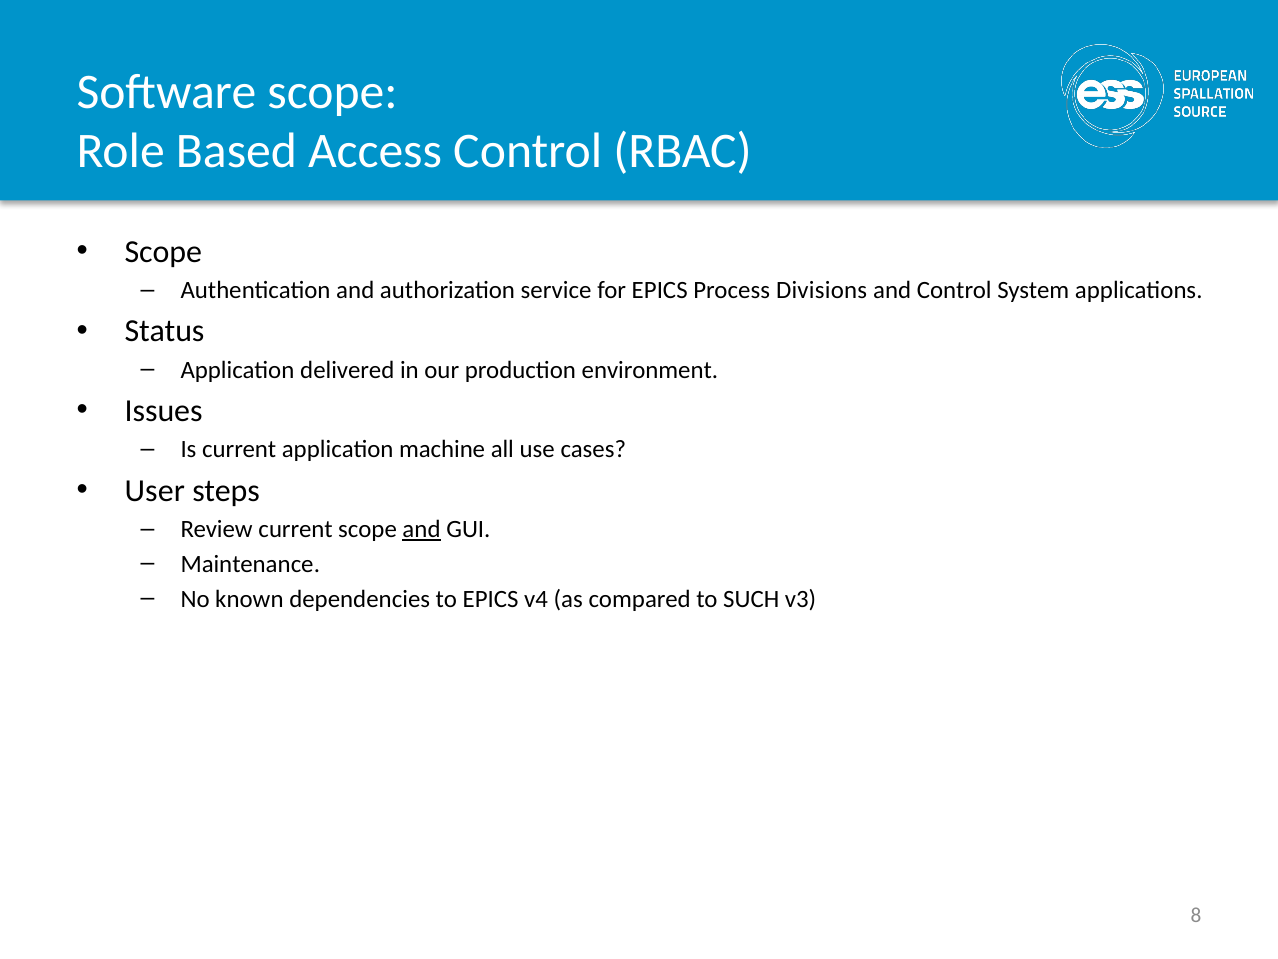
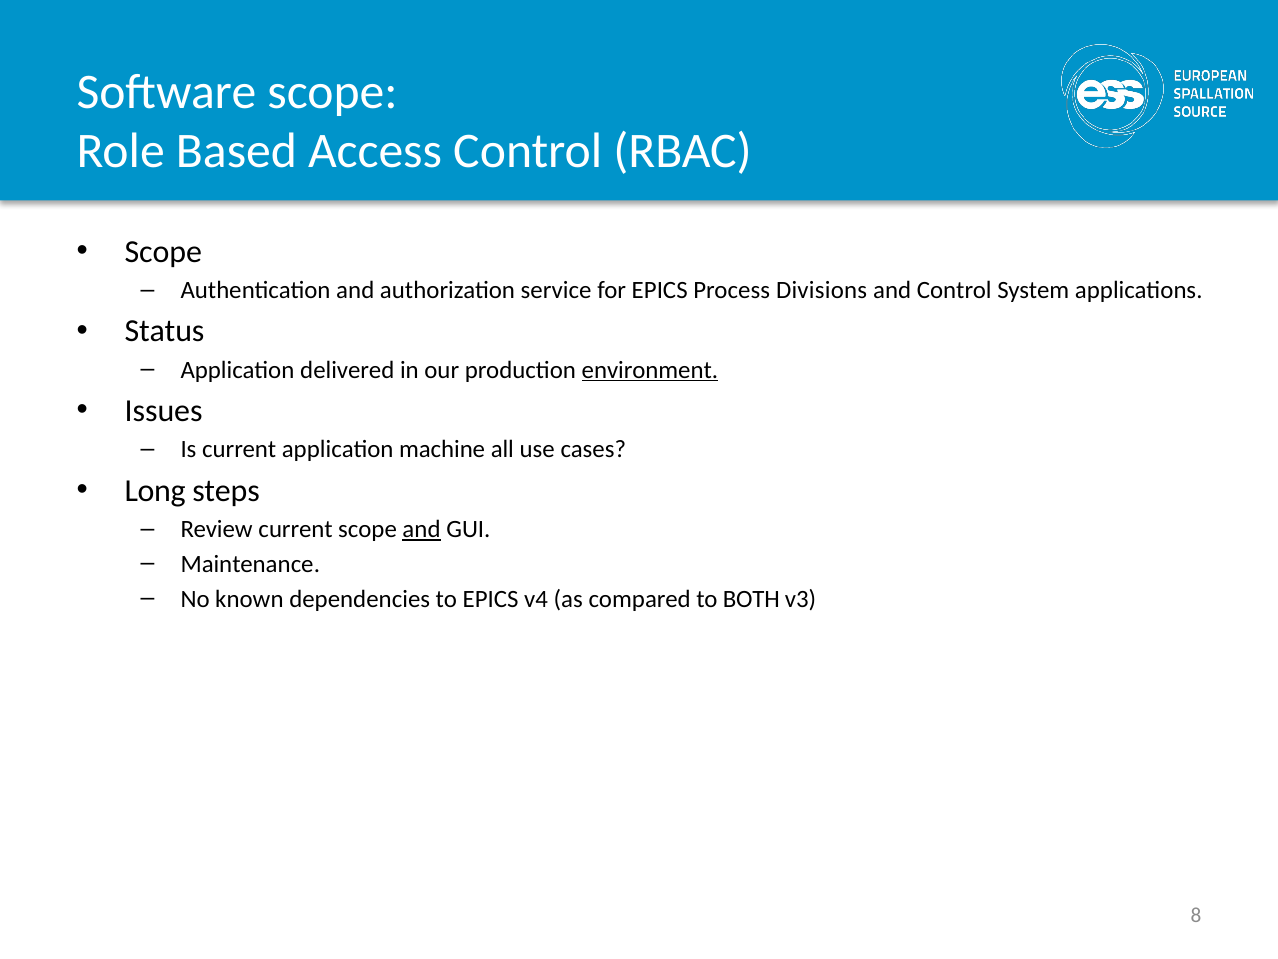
environment underline: none -> present
User: User -> Long
SUCH: SUCH -> BOTH
